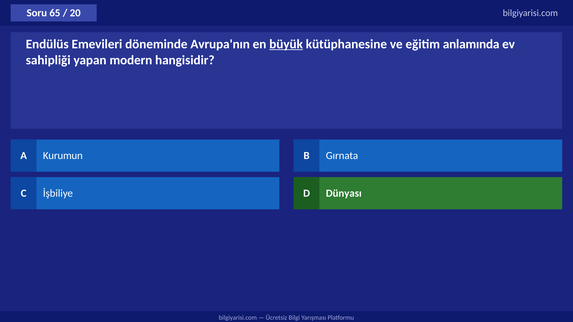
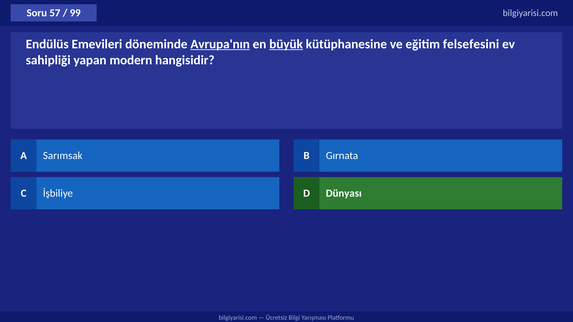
65: 65 -> 57
20: 20 -> 99
Avrupa'nın underline: none -> present
anlamında: anlamında -> felsefesini
Kurumun: Kurumun -> Sarımsak
